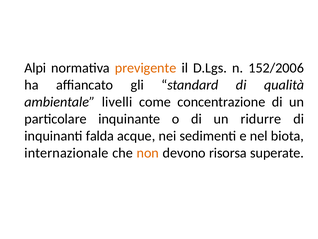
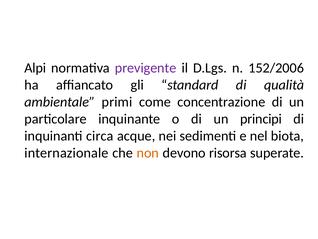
previgente colour: orange -> purple
livelli: livelli -> primi
ridurre: ridurre -> principi
falda: falda -> circa
